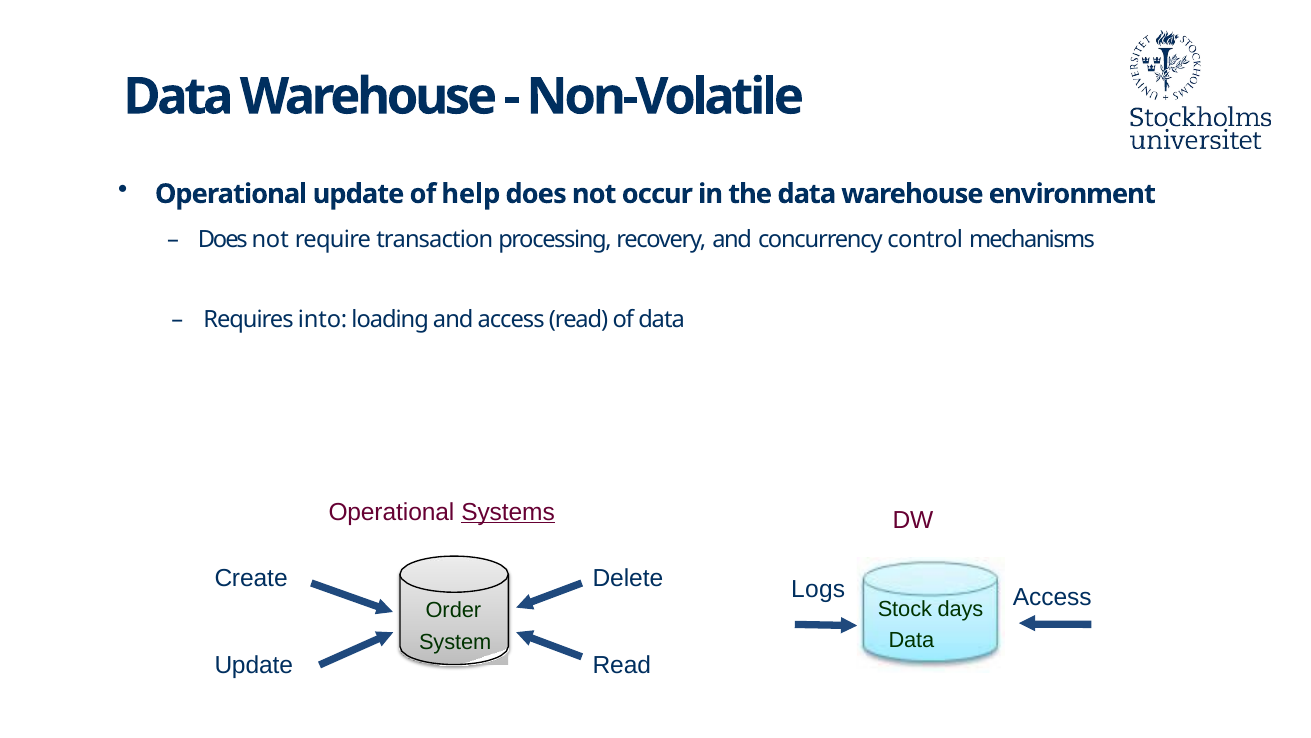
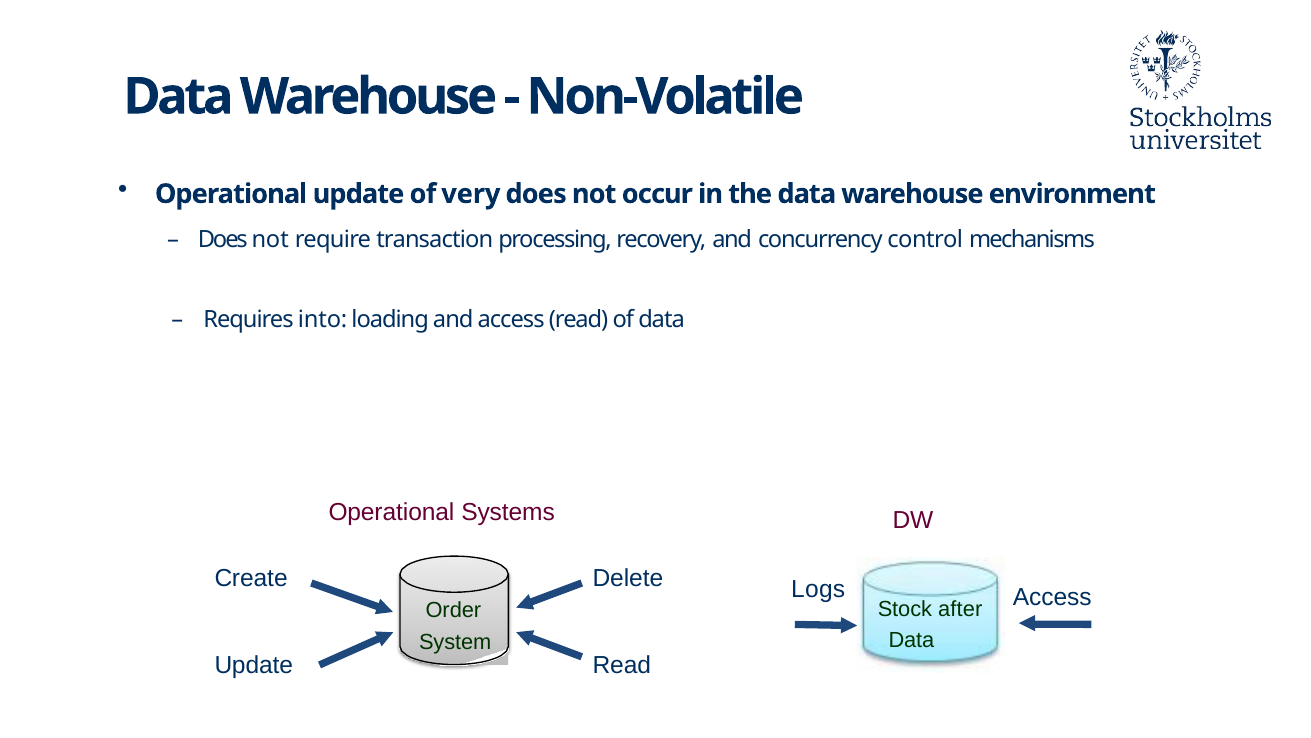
help: help -> very
Systems underline: present -> none
days: days -> after
